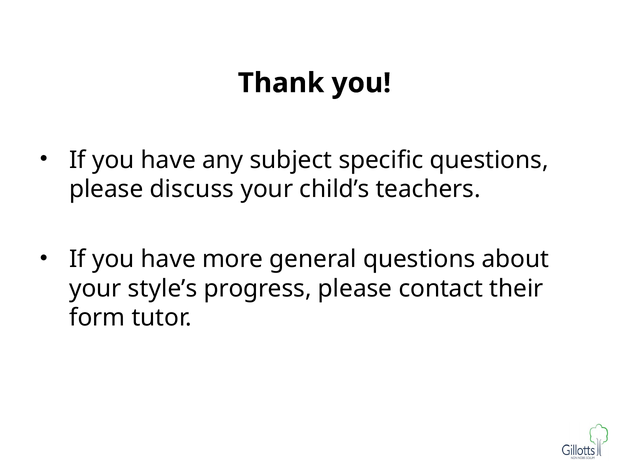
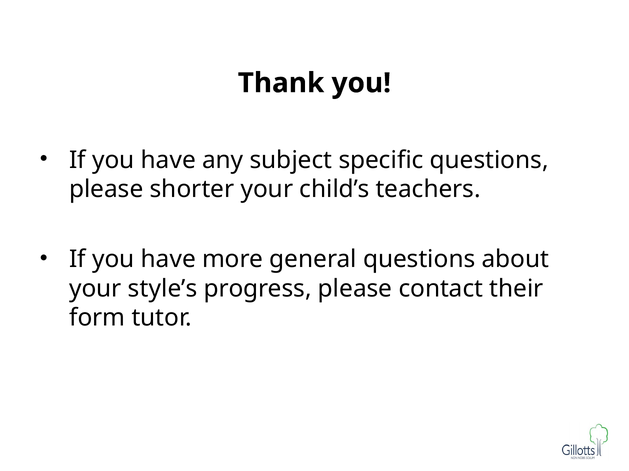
discuss: discuss -> shorter
